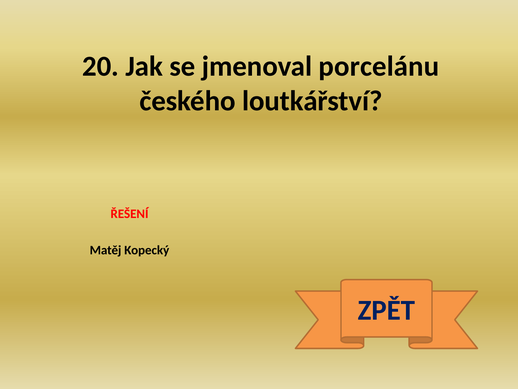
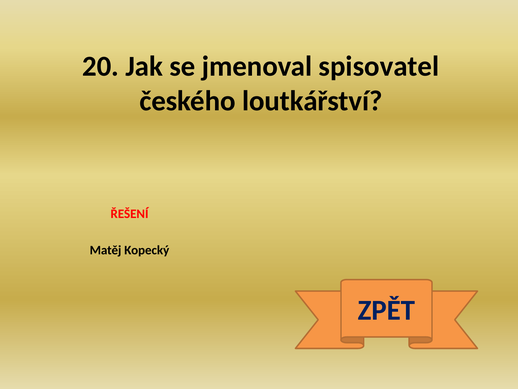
porcelánu: porcelánu -> spisovatel
